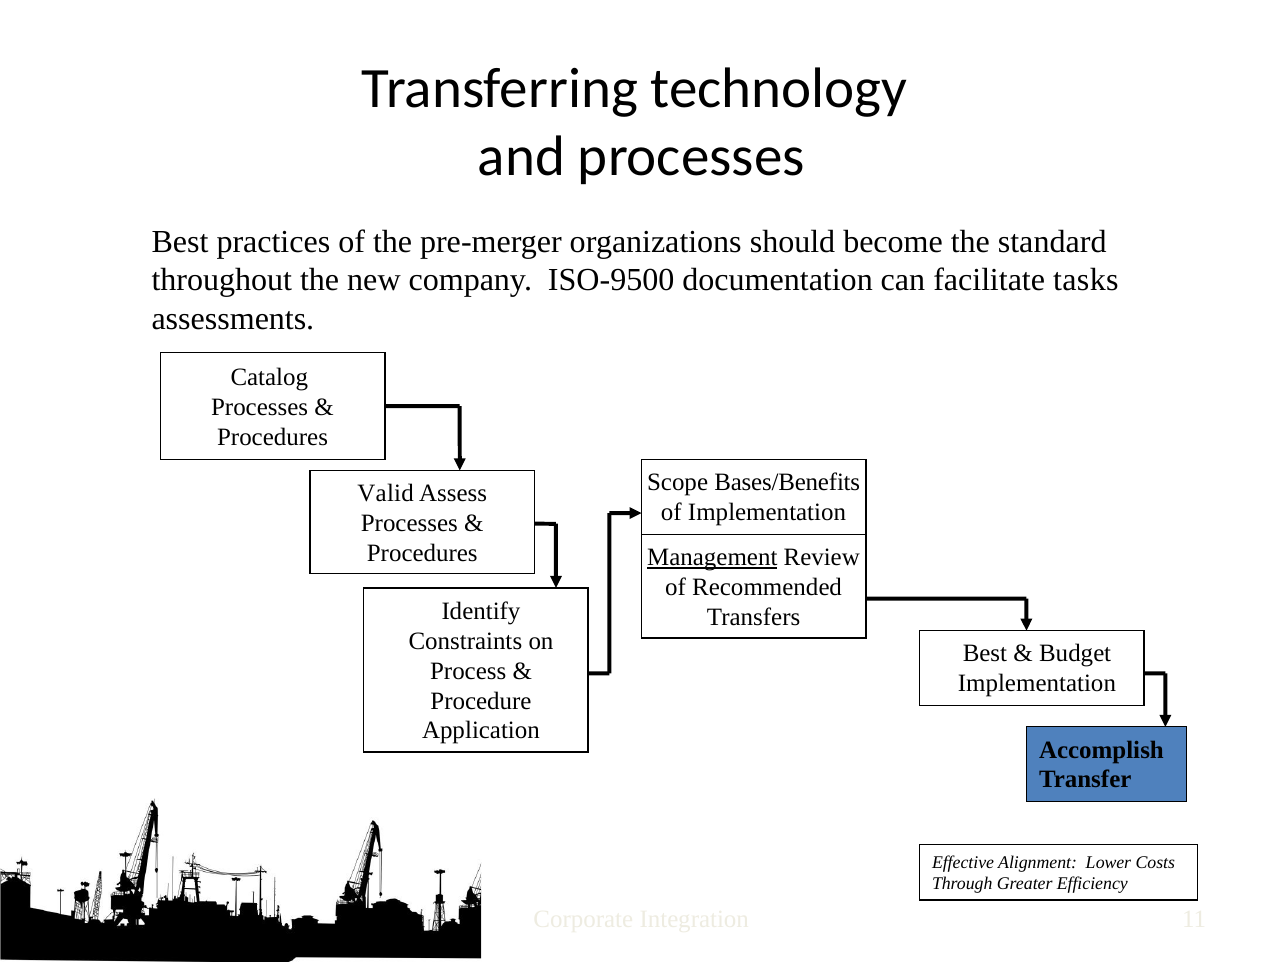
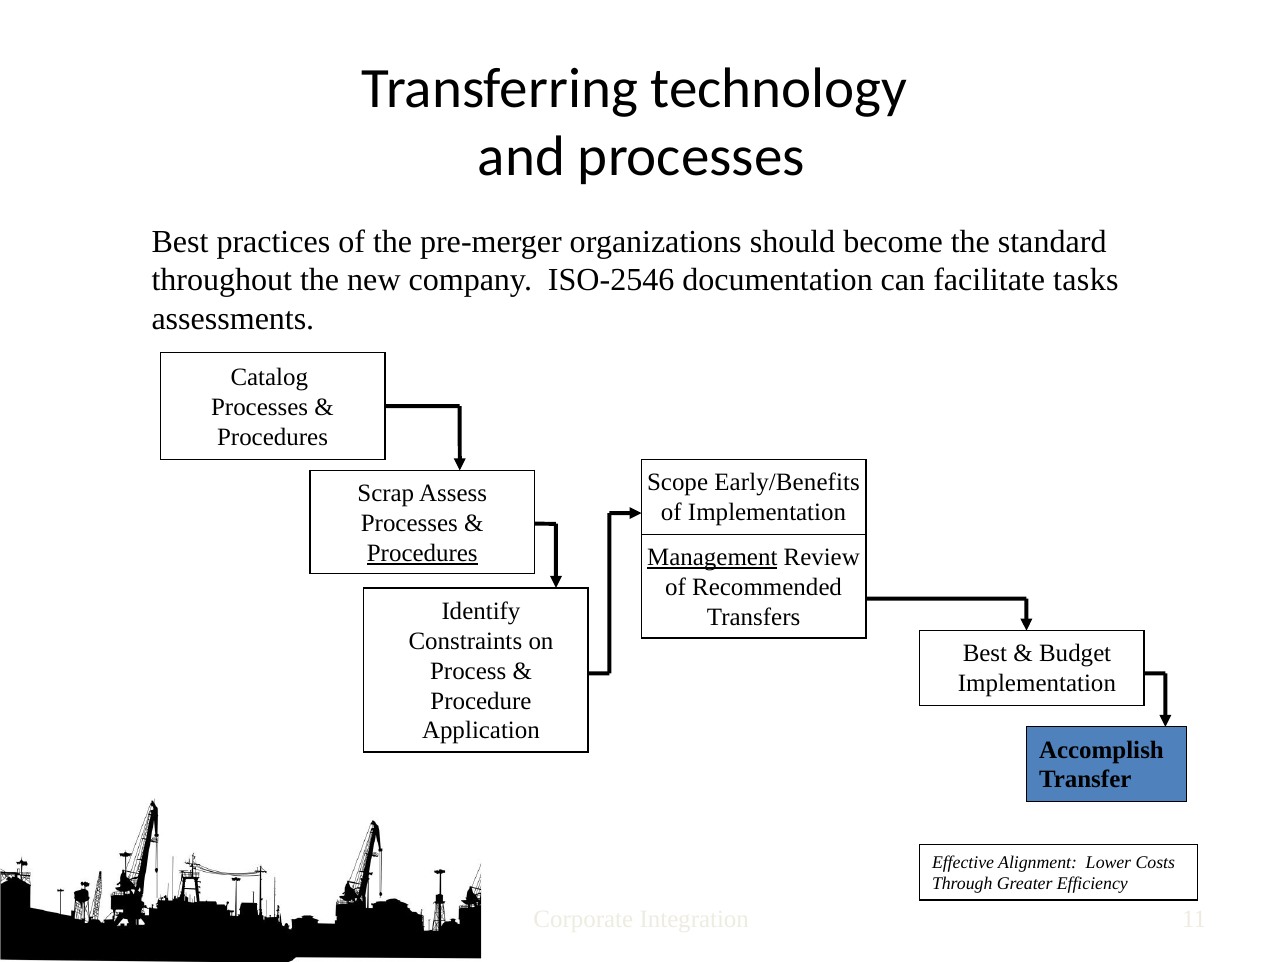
ISO-9500: ISO-9500 -> ISO-2546
Bases/Benefits: Bases/Benefits -> Early/Benefits
Valid: Valid -> Scrap
Procedures at (422, 553) underline: none -> present
